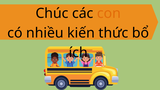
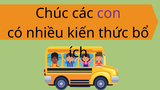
con colour: orange -> purple
